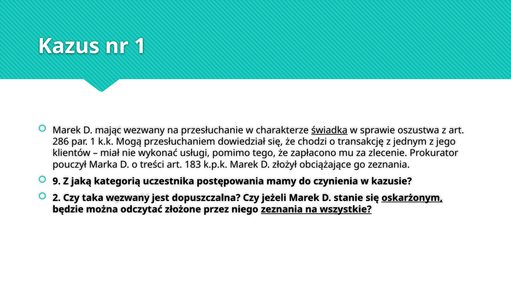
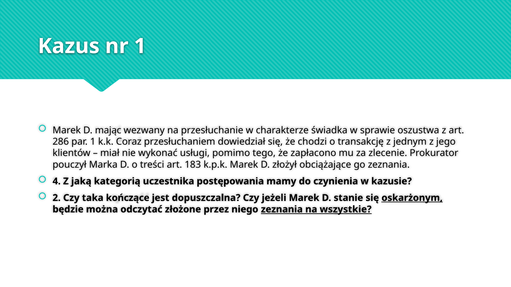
świadka underline: present -> none
Mogą: Mogą -> Coraz
9: 9 -> 4
taka wezwany: wezwany -> kończące
